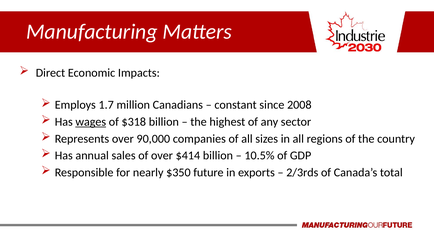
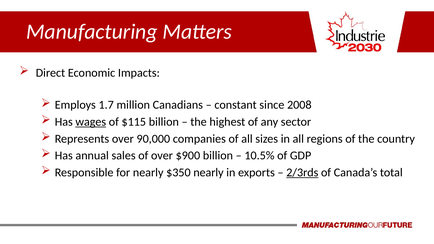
$318: $318 -> $115
$414: $414 -> $900
$350 future: future -> nearly
2/3rds underline: none -> present
